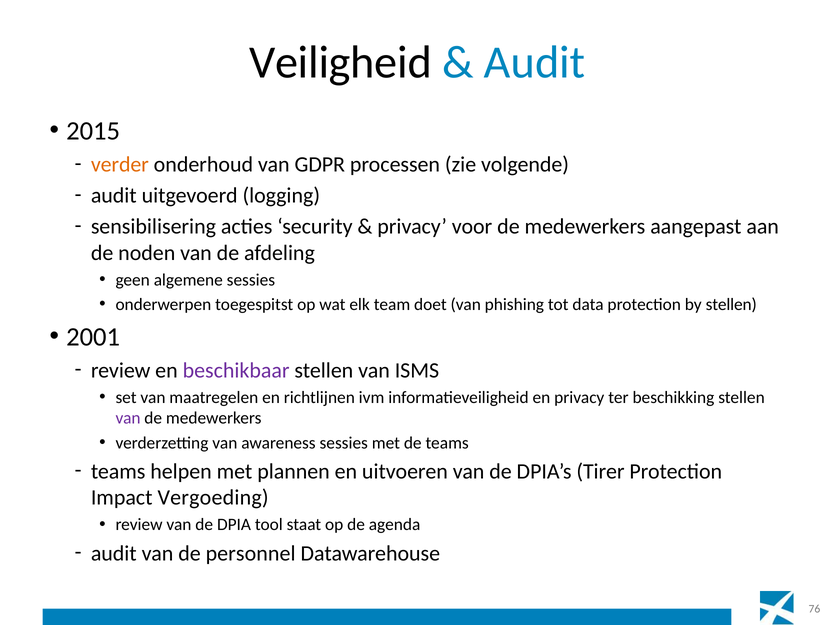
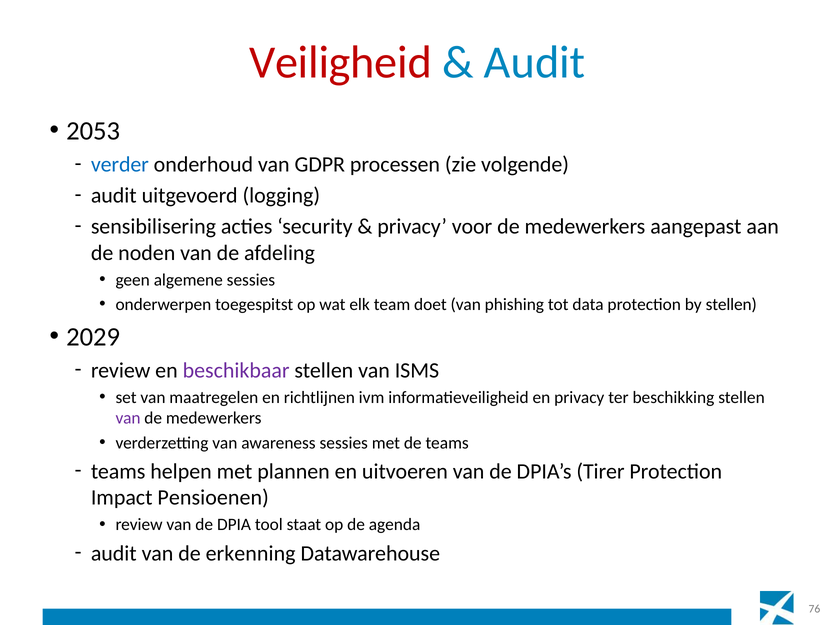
Veiligheid colour: black -> red
2015: 2015 -> 2053
verder colour: orange -> blue
2001: 2001 -> 2029
Vergoeding: Vergoeding -> Pensioenen
personnel: personnel -> erkenning
